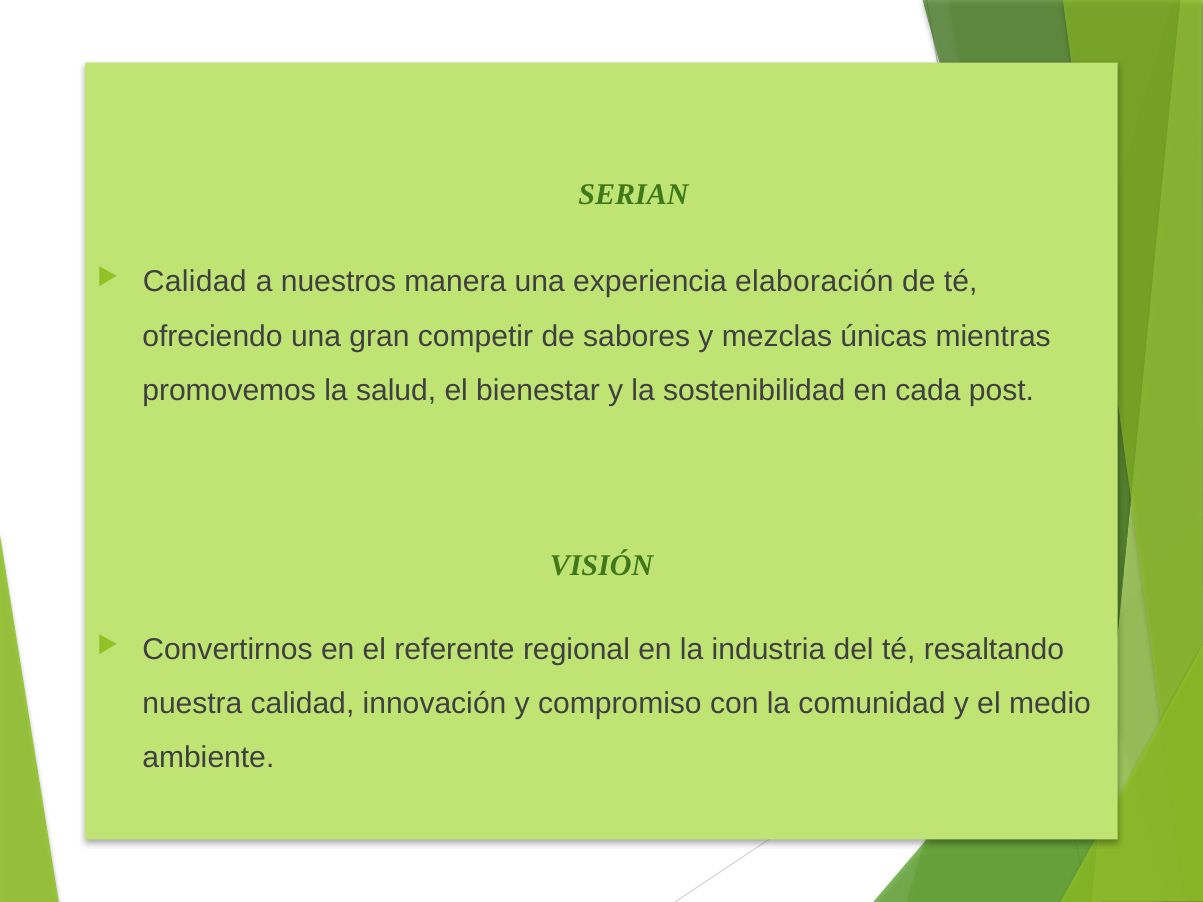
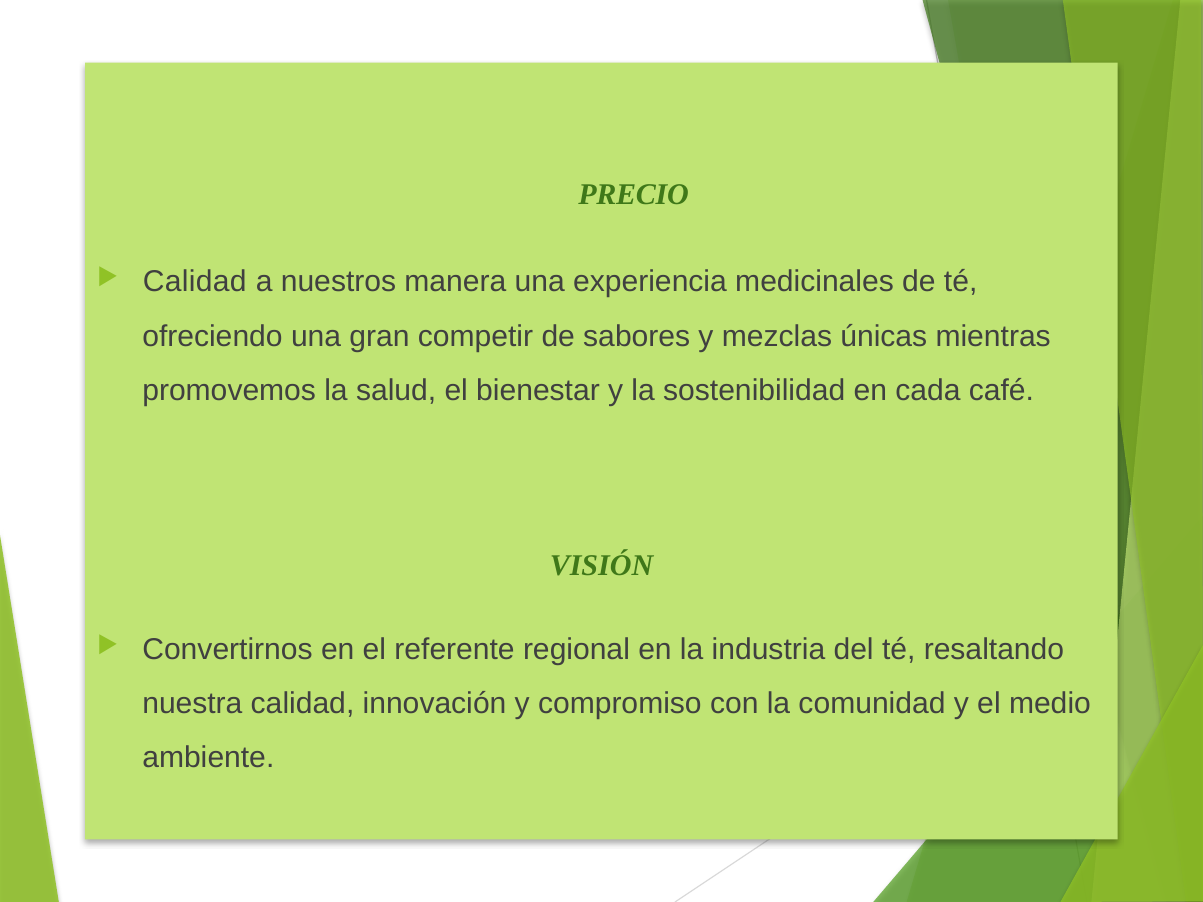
SERIAN: SERIAN -> PRECIO
elaboración: elaboración -> medicinales
post: post -> café
